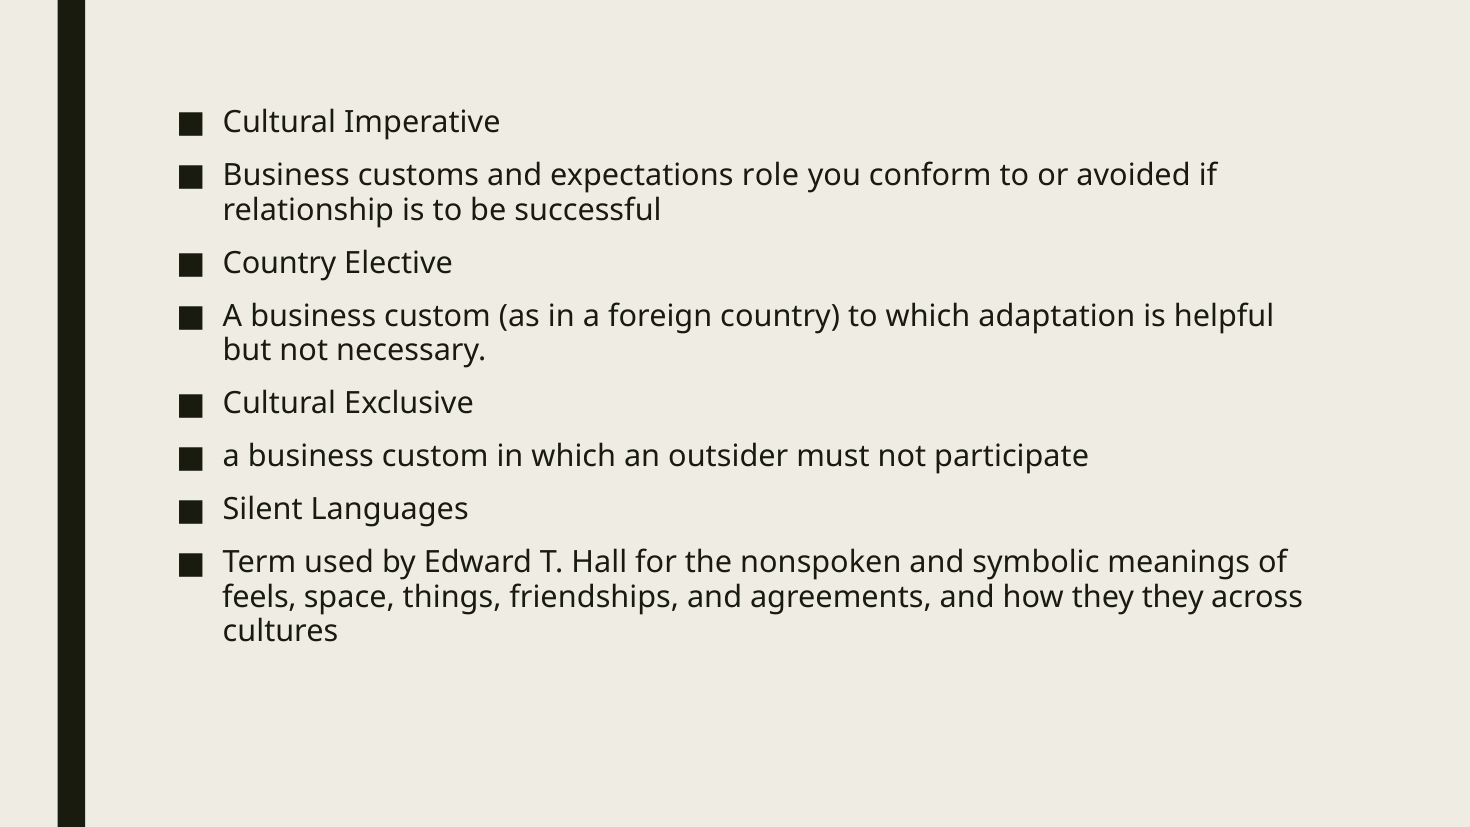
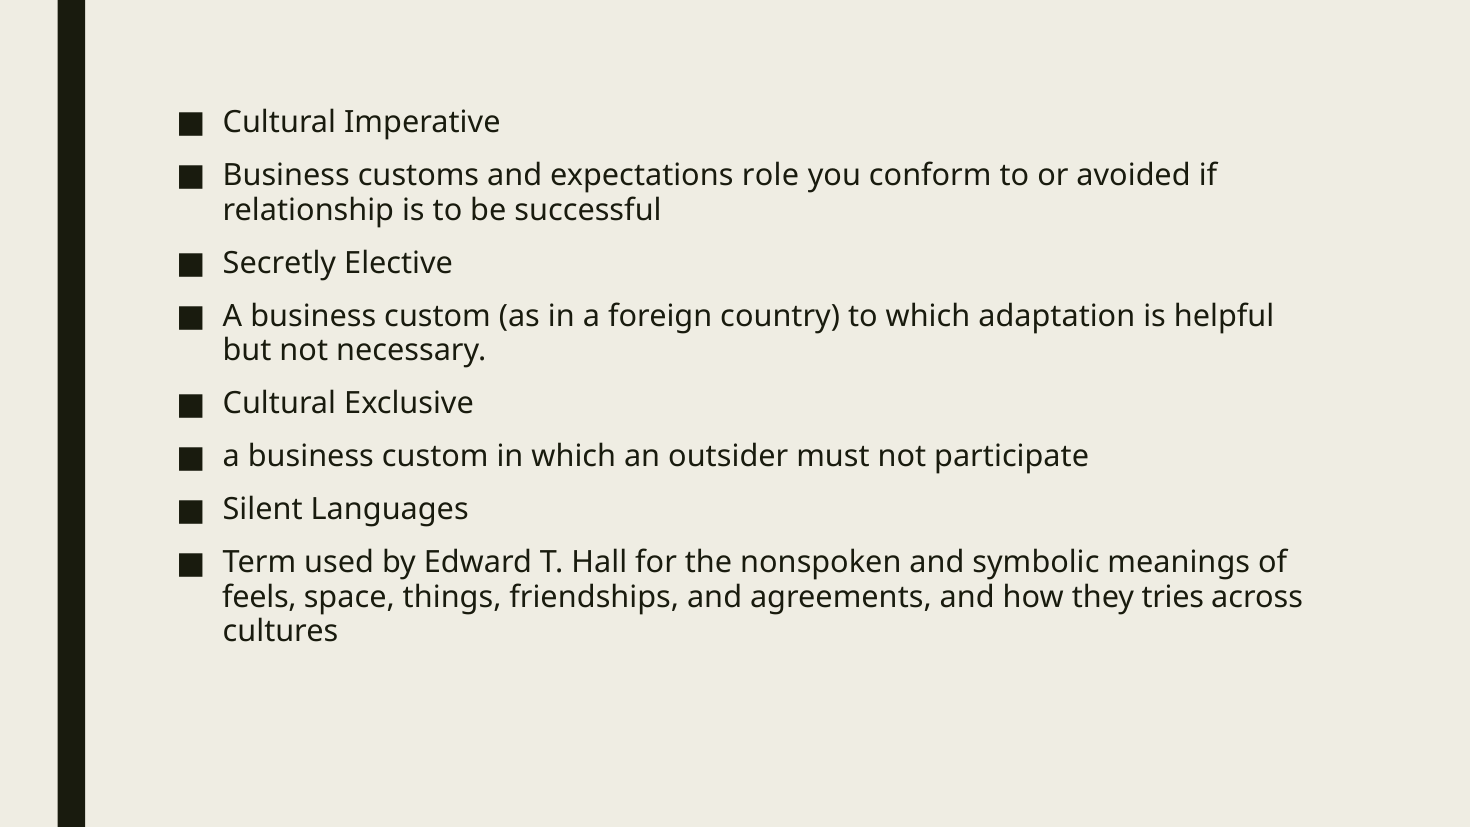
Country at (280, 263): Country -> Secretly
they they: they -> tries
